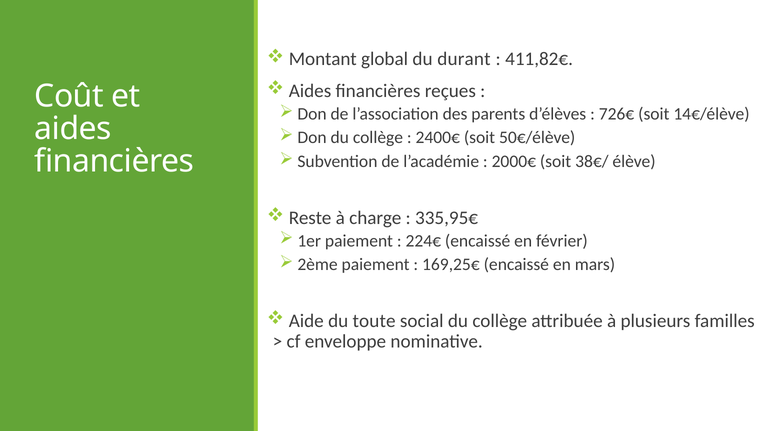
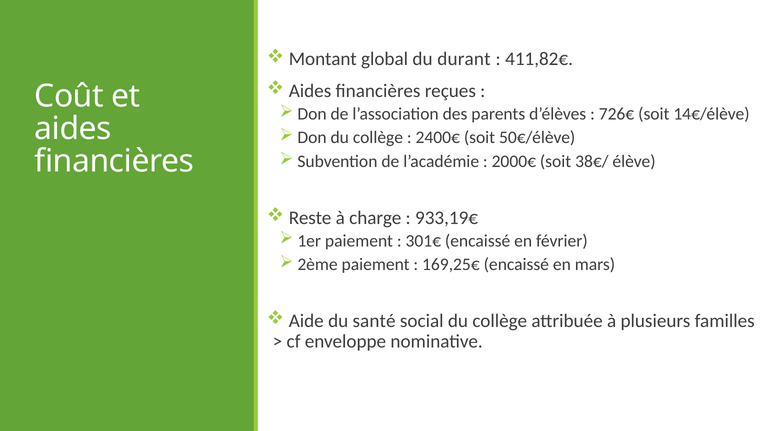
335,95€: 335,95€ -> 933,19€
224€: 224€ -> 301€
toute: toute -> santé
